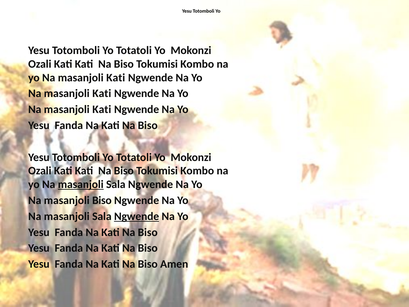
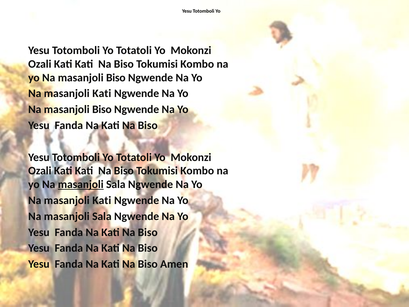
Kati at (116, 78): Kati -> Biso
Kati at (102, 109): Kati -> Biso
Biso at (102, 200): Biso -> Kati
Ngwende at (137, 216) underline: present -> none
